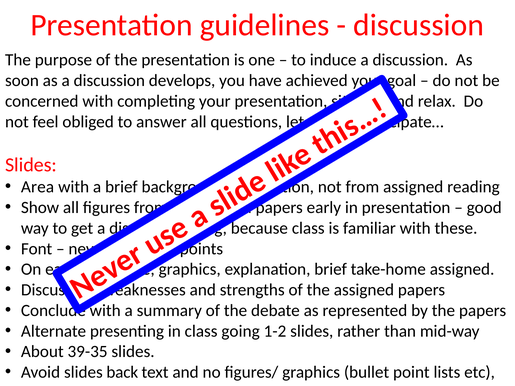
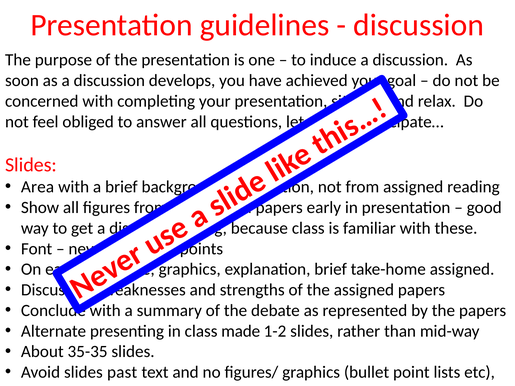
class going: going -> made
39-35: 39-35 -> 35-35
slides back: back -> past
